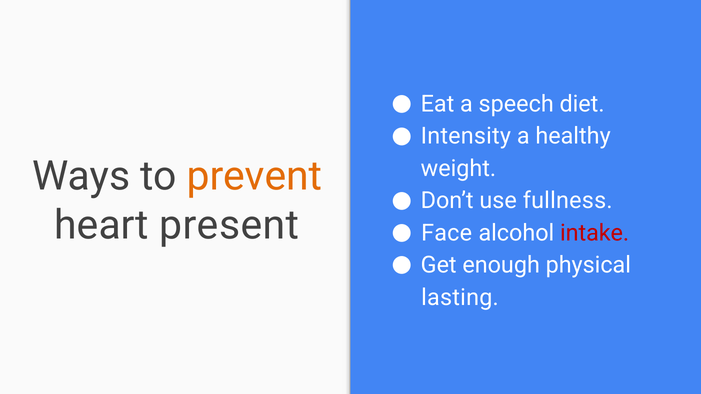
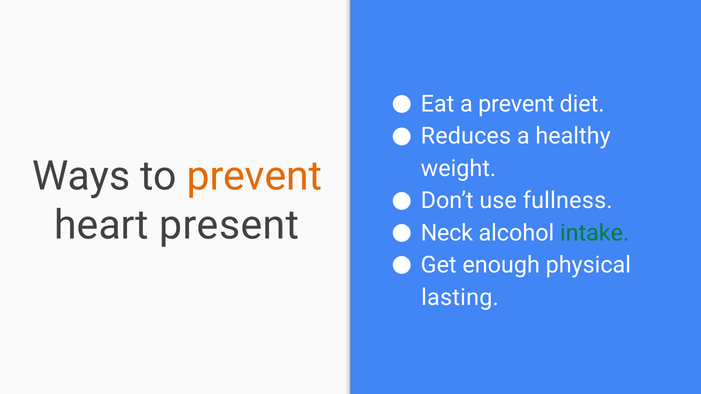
a speech: speech -> prevent
Intensity: Intensity -> Reduces
Face: Face -> Neck
intake colour: red -> green
